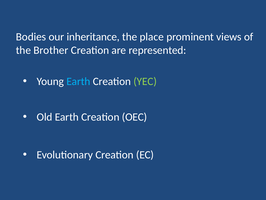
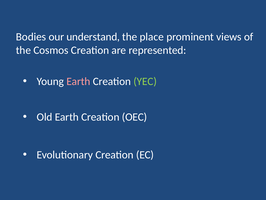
inheritance: inheritance -> understand
Brother: Brother -> Cosmos
Earth at (78, 81) colour: light blue -> pink
